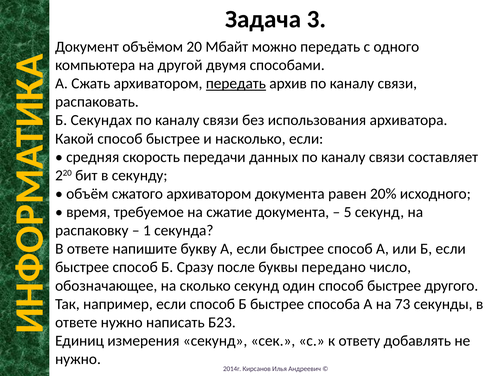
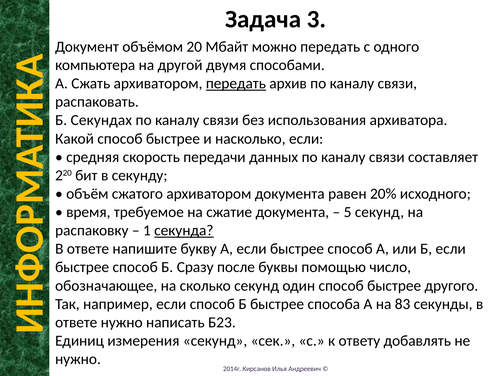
секунда underline: none -> present
передано: передано -> помощью
73: 73 -> 83
